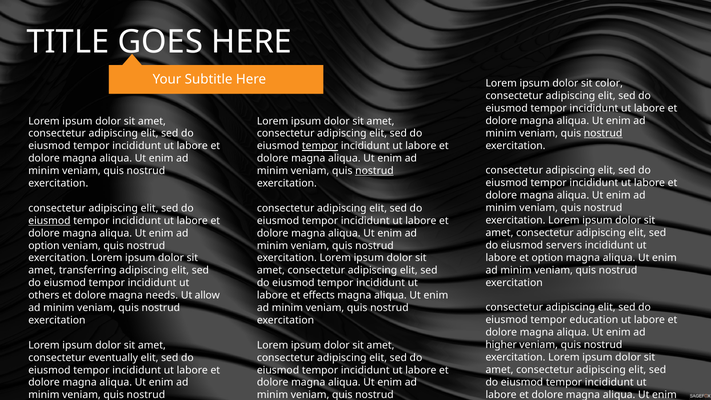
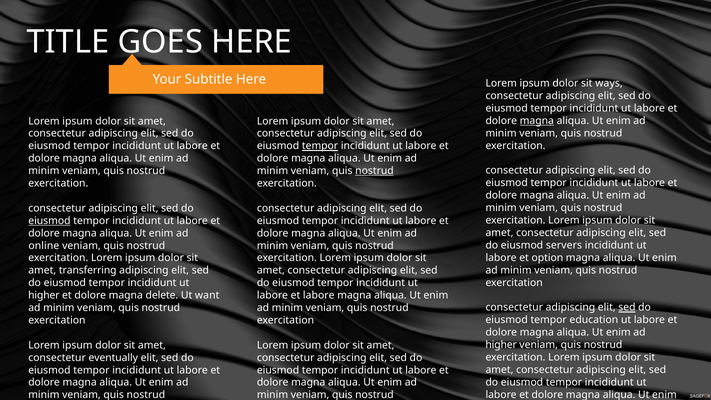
color: color -> ways
magna at (537, 121) underline: none -> present
nostrud at (603, 133) underline: present -> none
option at (44, 246): option -> online
others at (44, 295): others -> higher
needs: needs -> delete
allow: allow -> want
et effects: effects -> labore
sed at (627, 307) underline: none -> present
